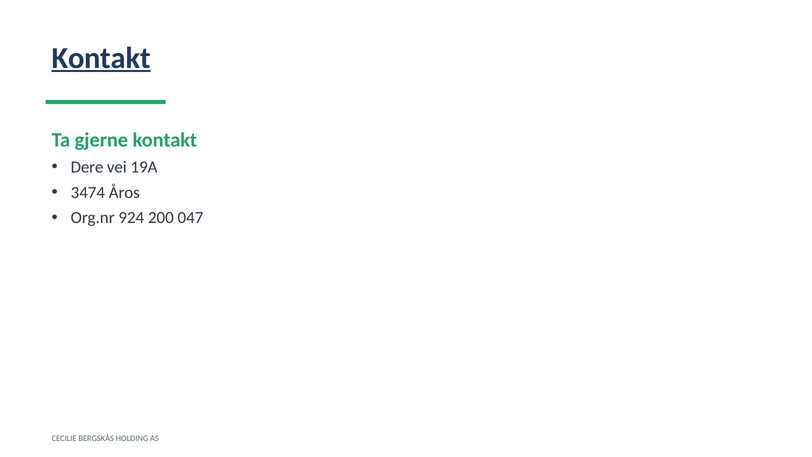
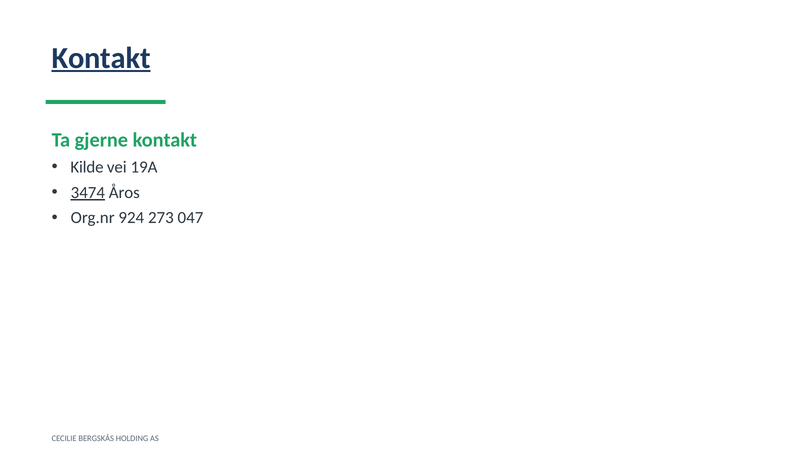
Dere: Dere -> Kilde
3474 underline: none -> present
200: 200 -> 273
